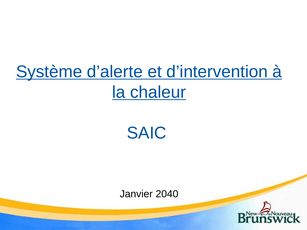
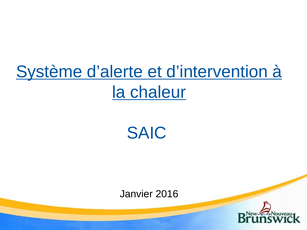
2040: 2040 -> 2016
